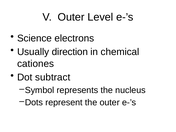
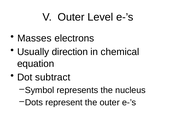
Science: Science -> Masses
cationes: cationes -> equation
